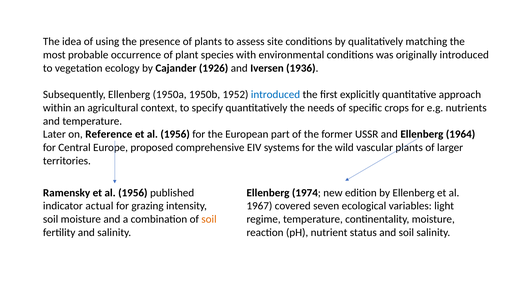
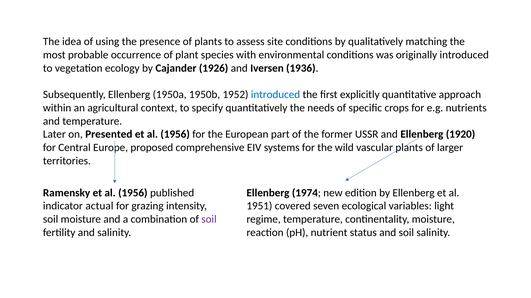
Reference: Reference -> Presented
1964: 1964 -> 1920
1967: 1967 -> 1951
soil at (209, 220) colour: orange -> purple
